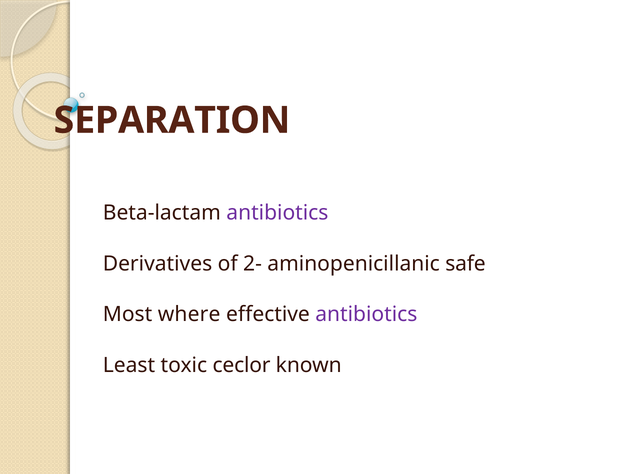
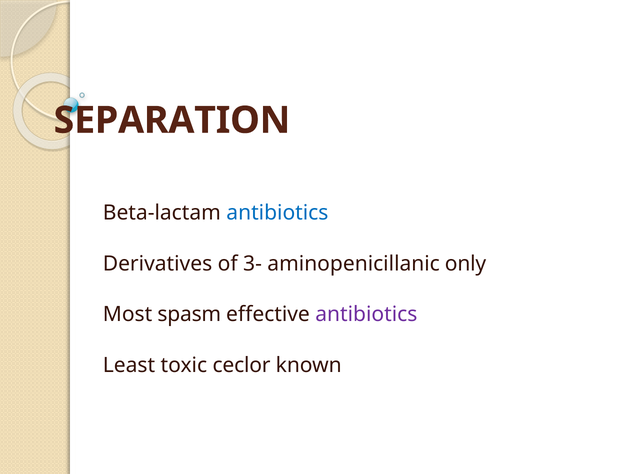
antibiotics at (277, 212) colour: purple -> blue
2-: 2- -> 3-
safe: safe -> only
where: where -> spasm
